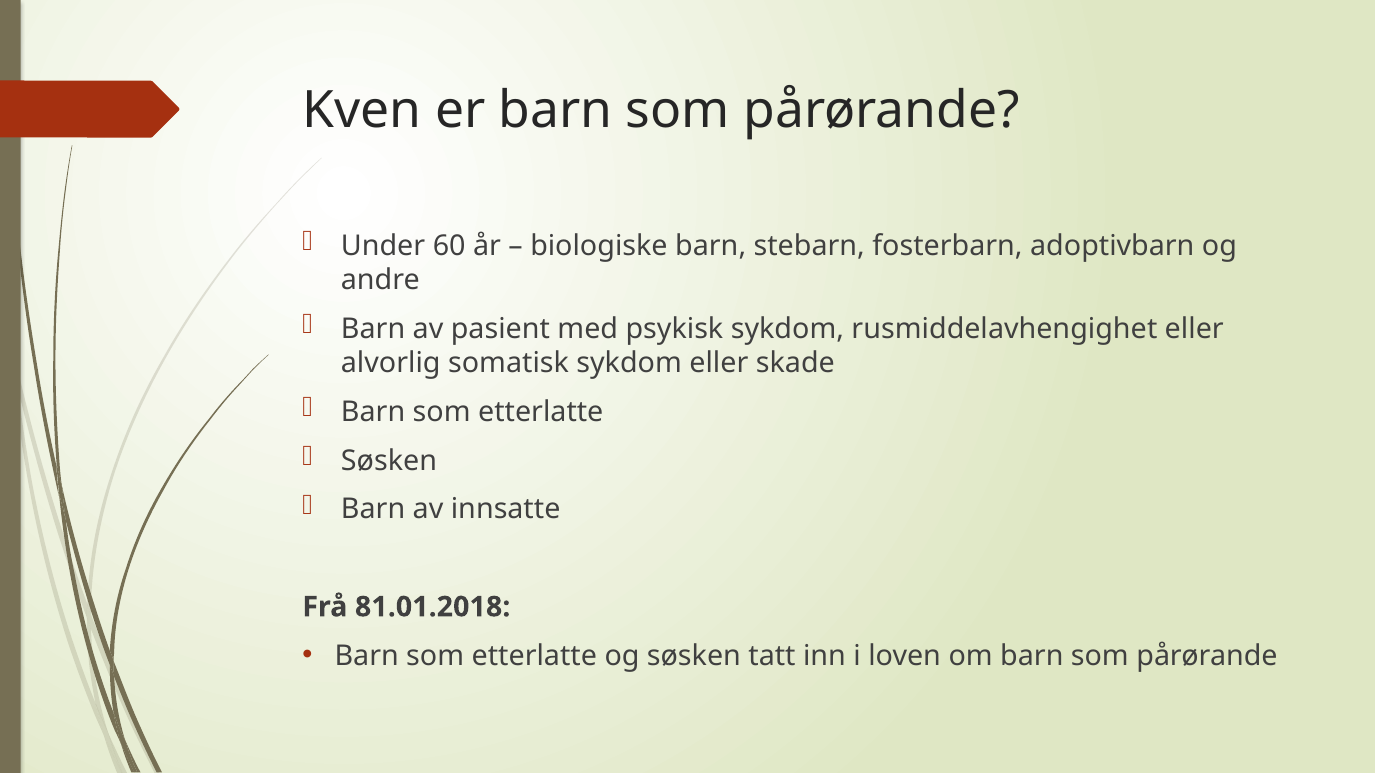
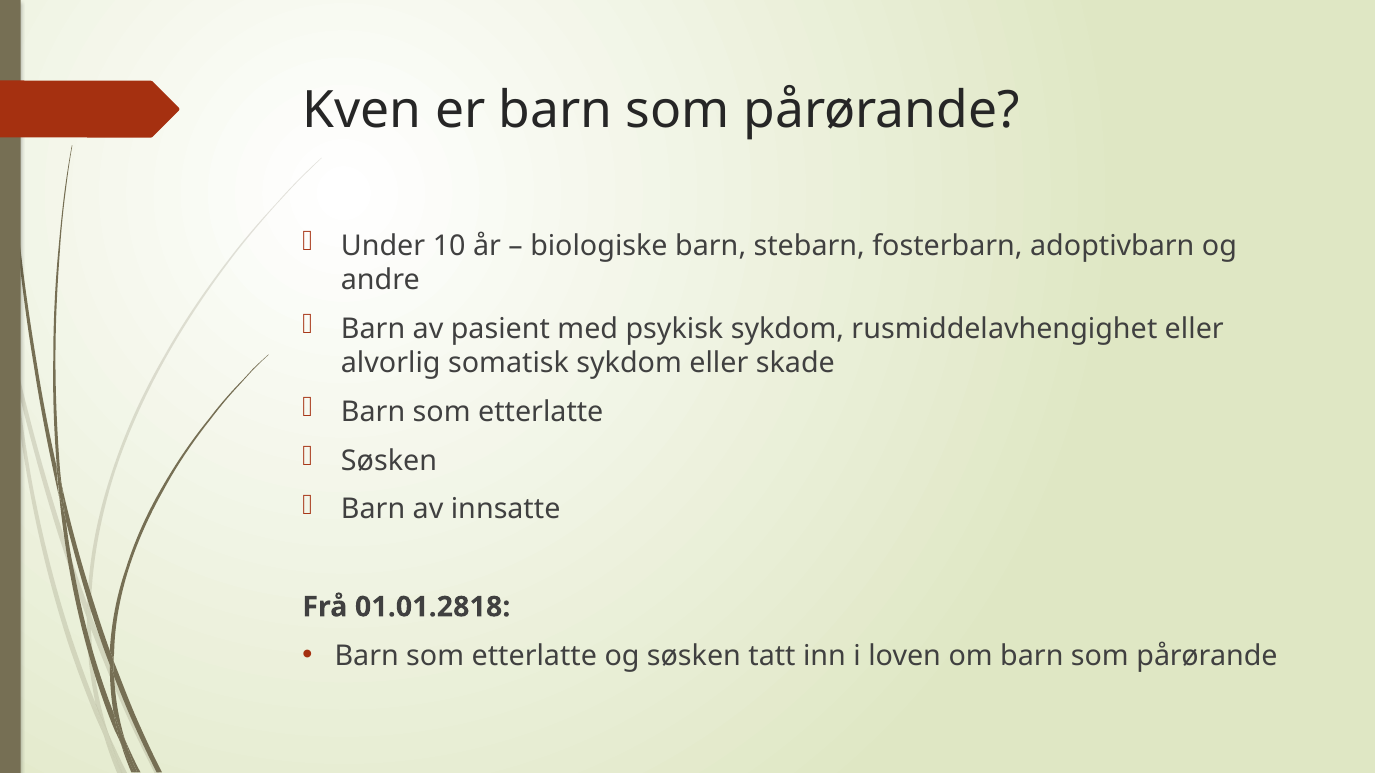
60: 60 -> 10
81.01.2018: 81.01.2018 -> 01.01.2818
